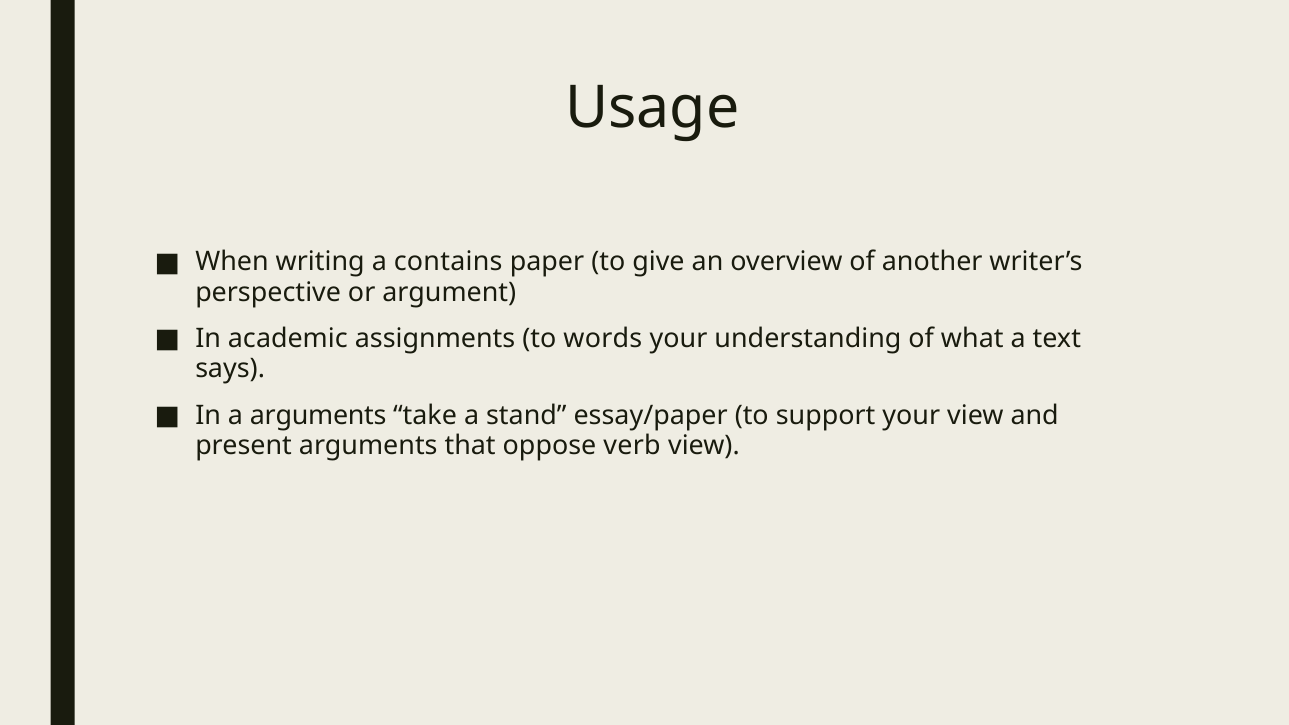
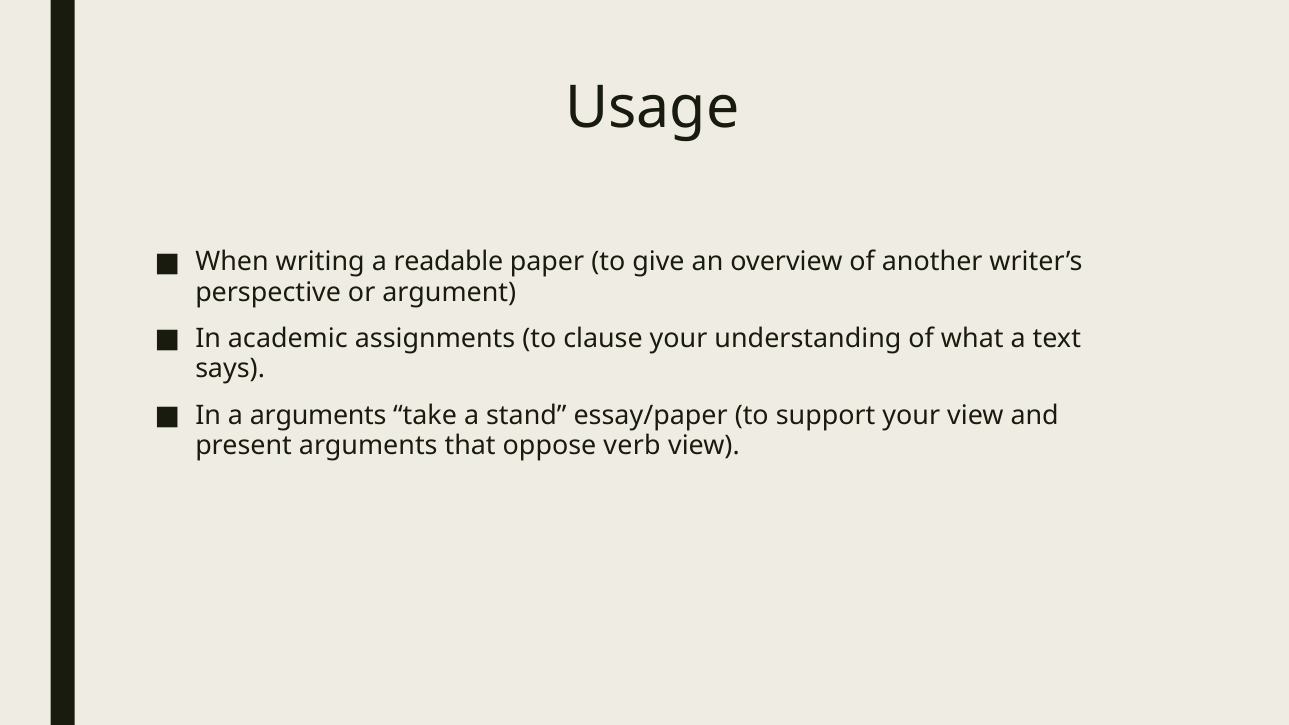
contains: contains -> readable
words: words -> clause
